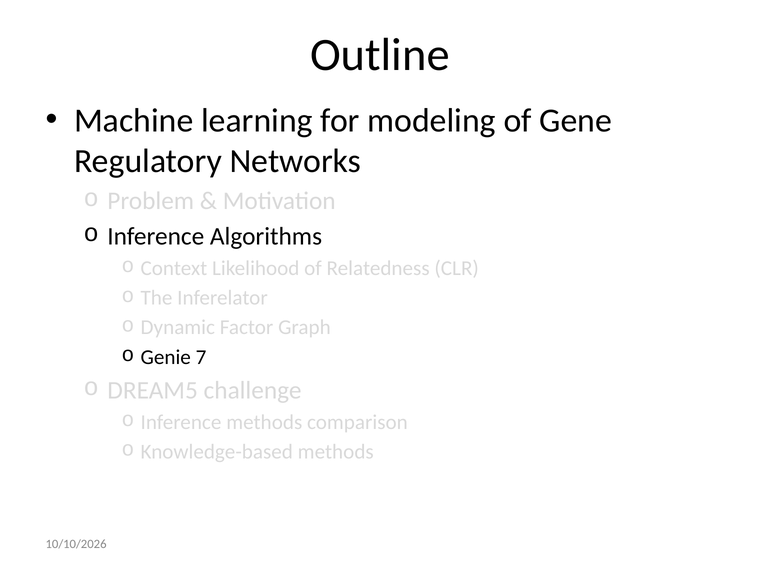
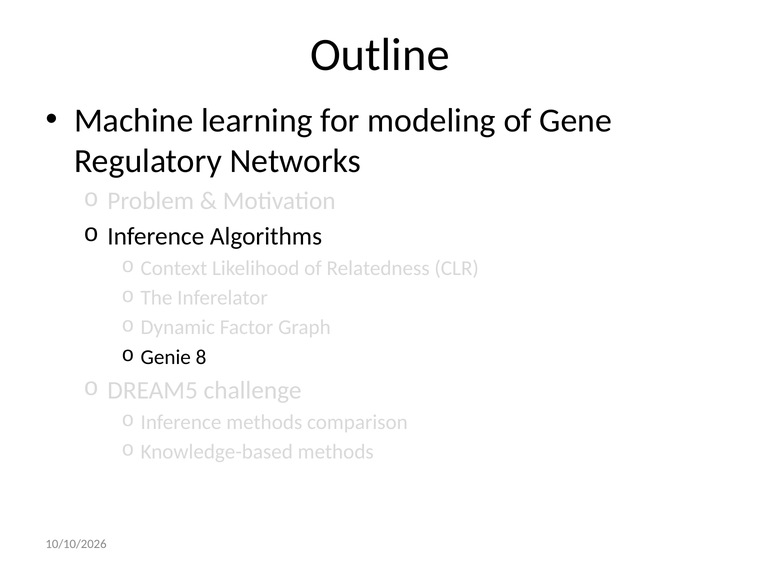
7: 7 -> 8
